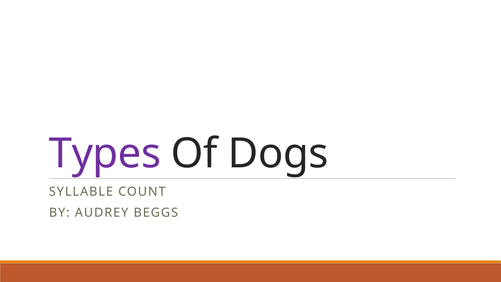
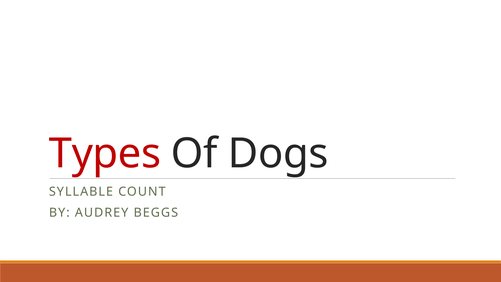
Types colour: purple -> red
